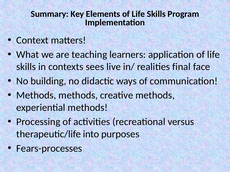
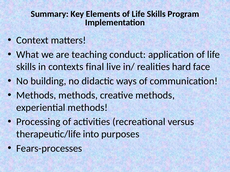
learners: learners -> conduct
sees: sees -> final
final: final -> hard
